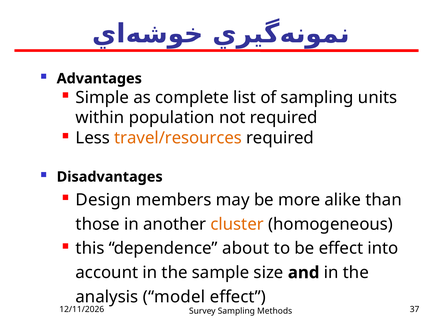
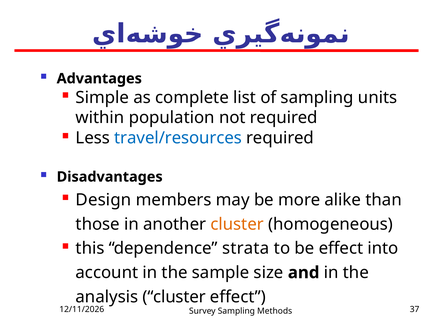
travel/resources colour: orange -> blue
about: about -> strata
analysis model: model -> cluster
